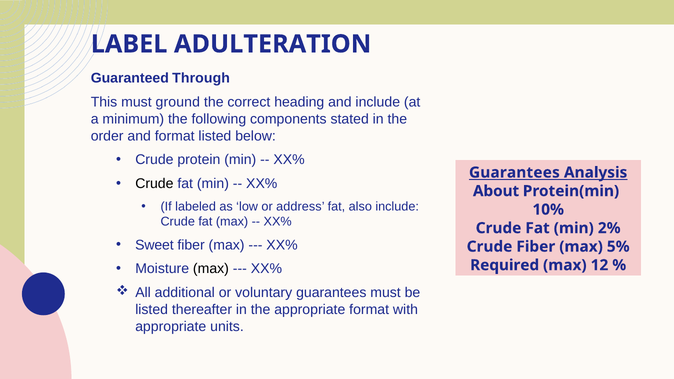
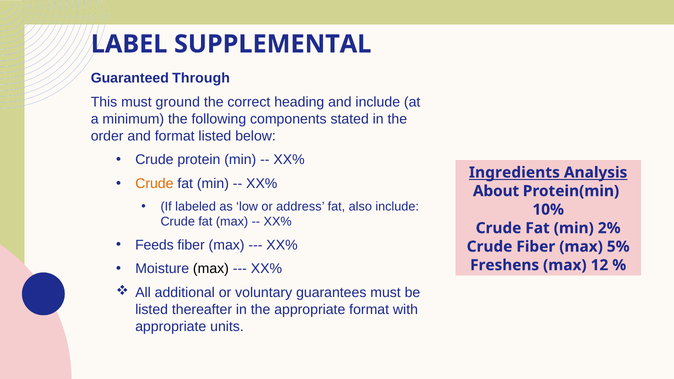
ADULTERATION: ADULTERATION -> SUPPLEMENTAL
Guarantees at (514, 173): Guarantees -> Ingredients
Crude at (154, 184) colour: black -> orange
Sweet: Sweet -> Feeds
Required: Required -> Freshens
